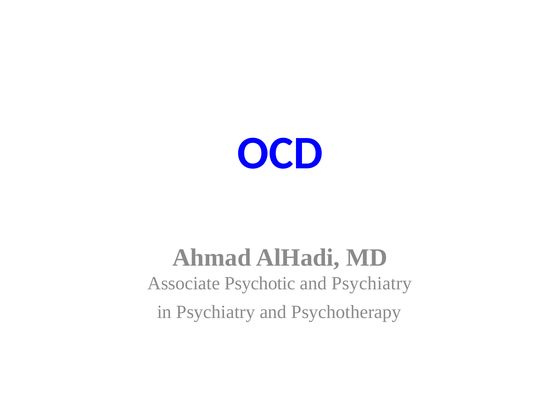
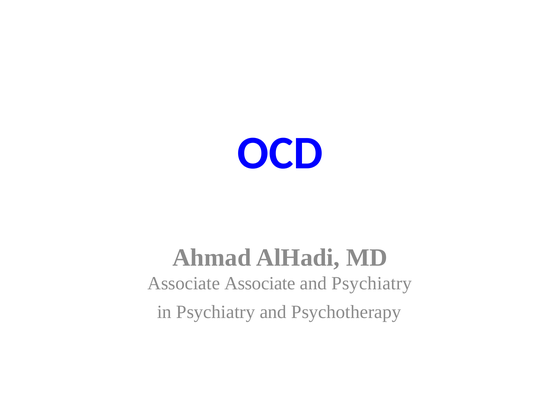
Associate Psychotic: Psychotic -> Associate
